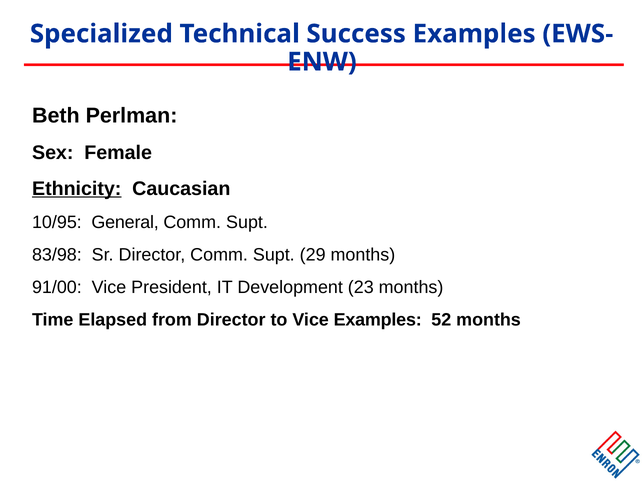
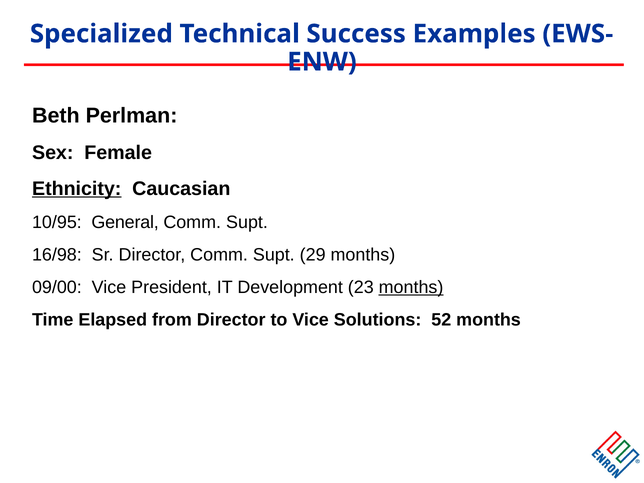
83/98: 83/98 -> 16/98
91/00: 91/00 -> 09/00
months at (411, 287) underline: none -> present
Vice Examples: Examples -> Solutions
